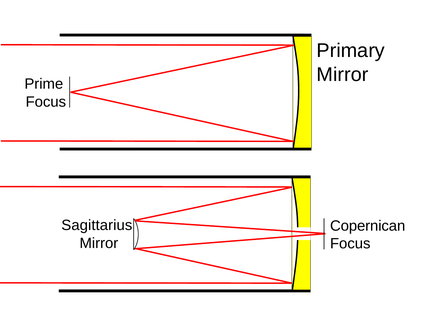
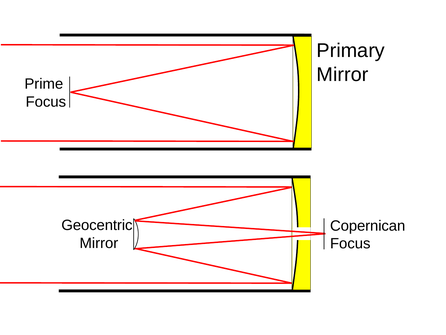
Sagittarius: Sagittarius -> Geocentric
